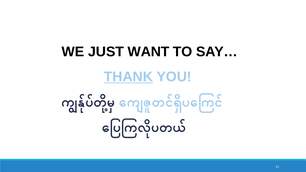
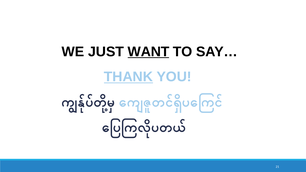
WANT underline: none -> present
